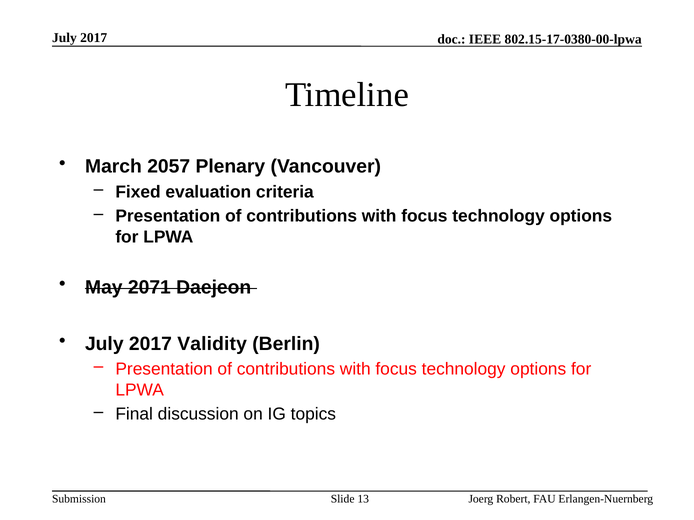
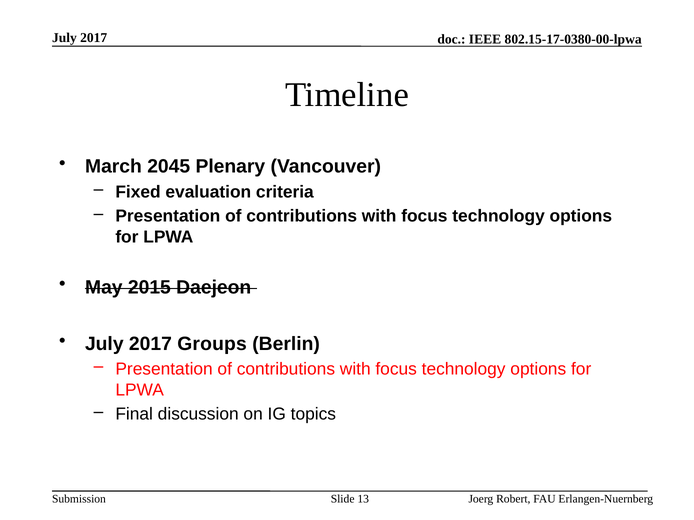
2057: 2057 -> 2045
2071: 2071 -> 2015
Validity: Validity -> Groups
